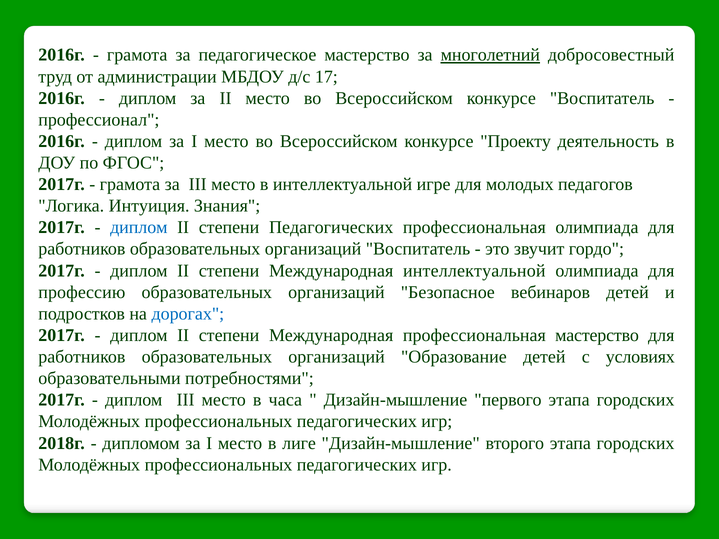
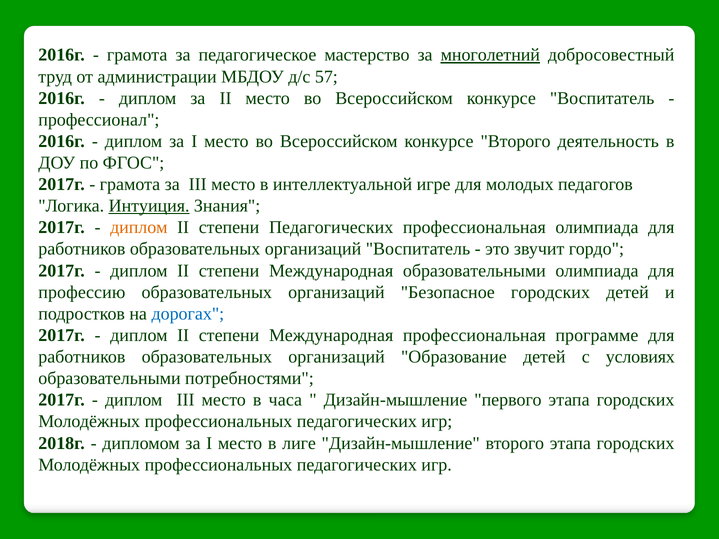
17: 17 -> 57
конкурсе Проекту: Проекту -> Второго
Интуиция underline: none -> present
диплом at (139, 228) colour: blue -> orange
Международная интеллектуальной: интеллектуальной -> образовательными
Безопасное вебинаров: вебинаров -> городских
профессиональная мастерство: мастерство -> программе
